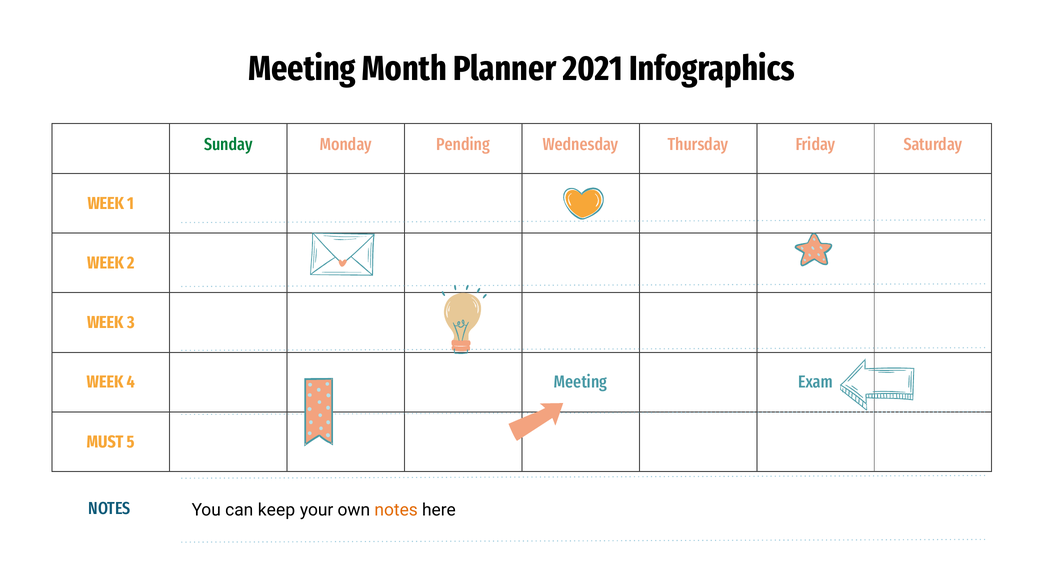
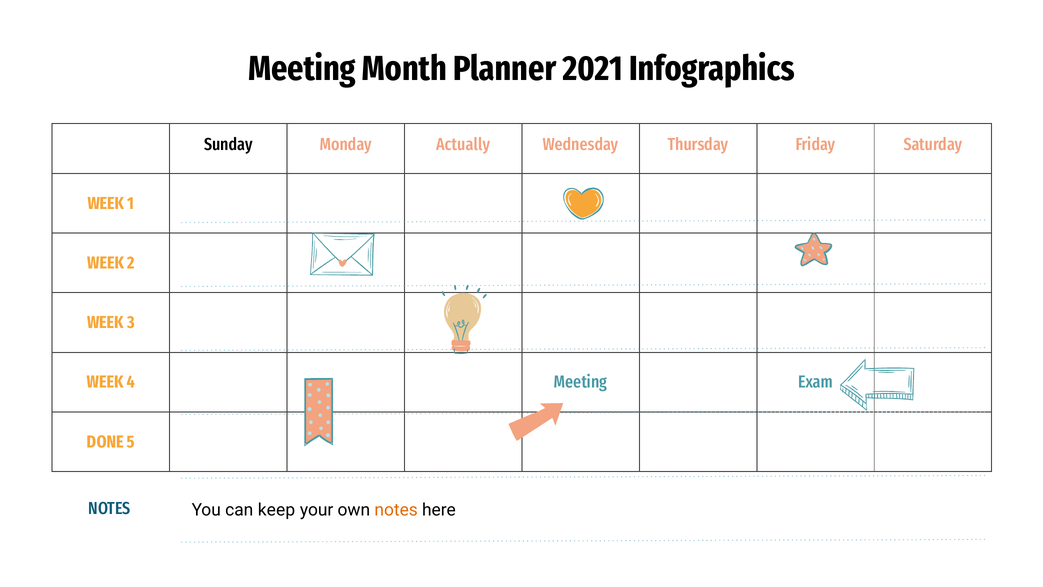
Sunday colour: green -> black
Pending: Pending -> Actually
MUST: MUST -> DONE
